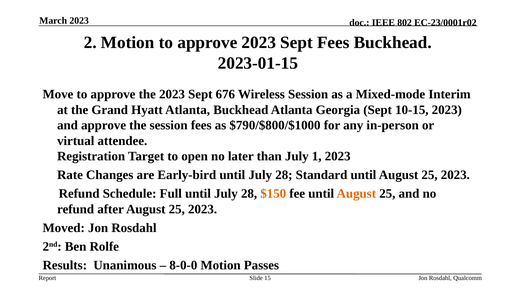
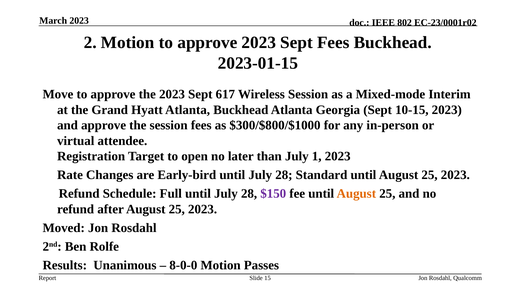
676: 676 -> 617
$790/$800/$1000: $790/$800/$1000 -> $300/$800/$1000
$150 colour: orange -> purple
